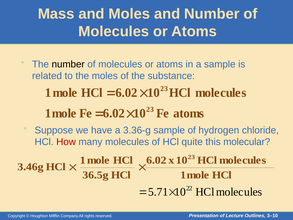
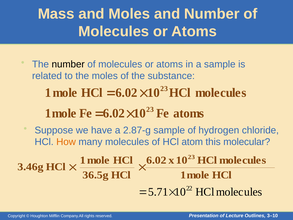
3.36-g: 3.36-g -> 2.87-g
How colour: red -> orange
quite: quite -> atom
